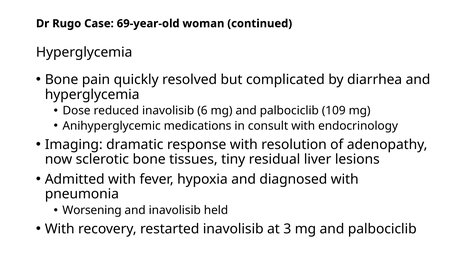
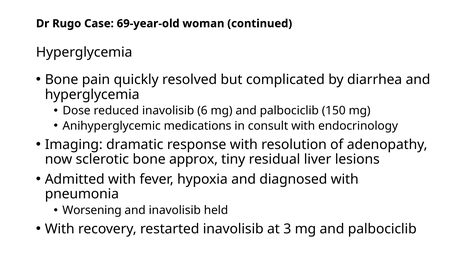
109: 109 -> 150
tissues: tissues -> approx
